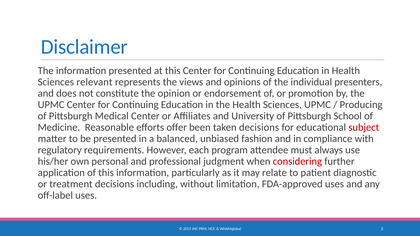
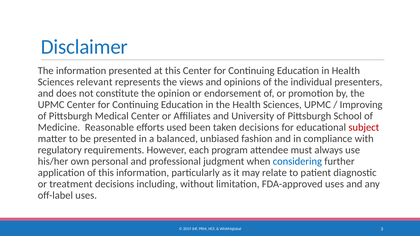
Producing: Producing -> Improving
offer: offer -> used
considering colour: red -> blue
